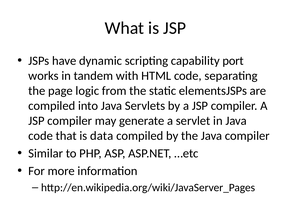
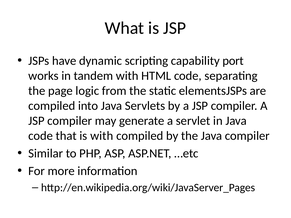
is data: data -> with
